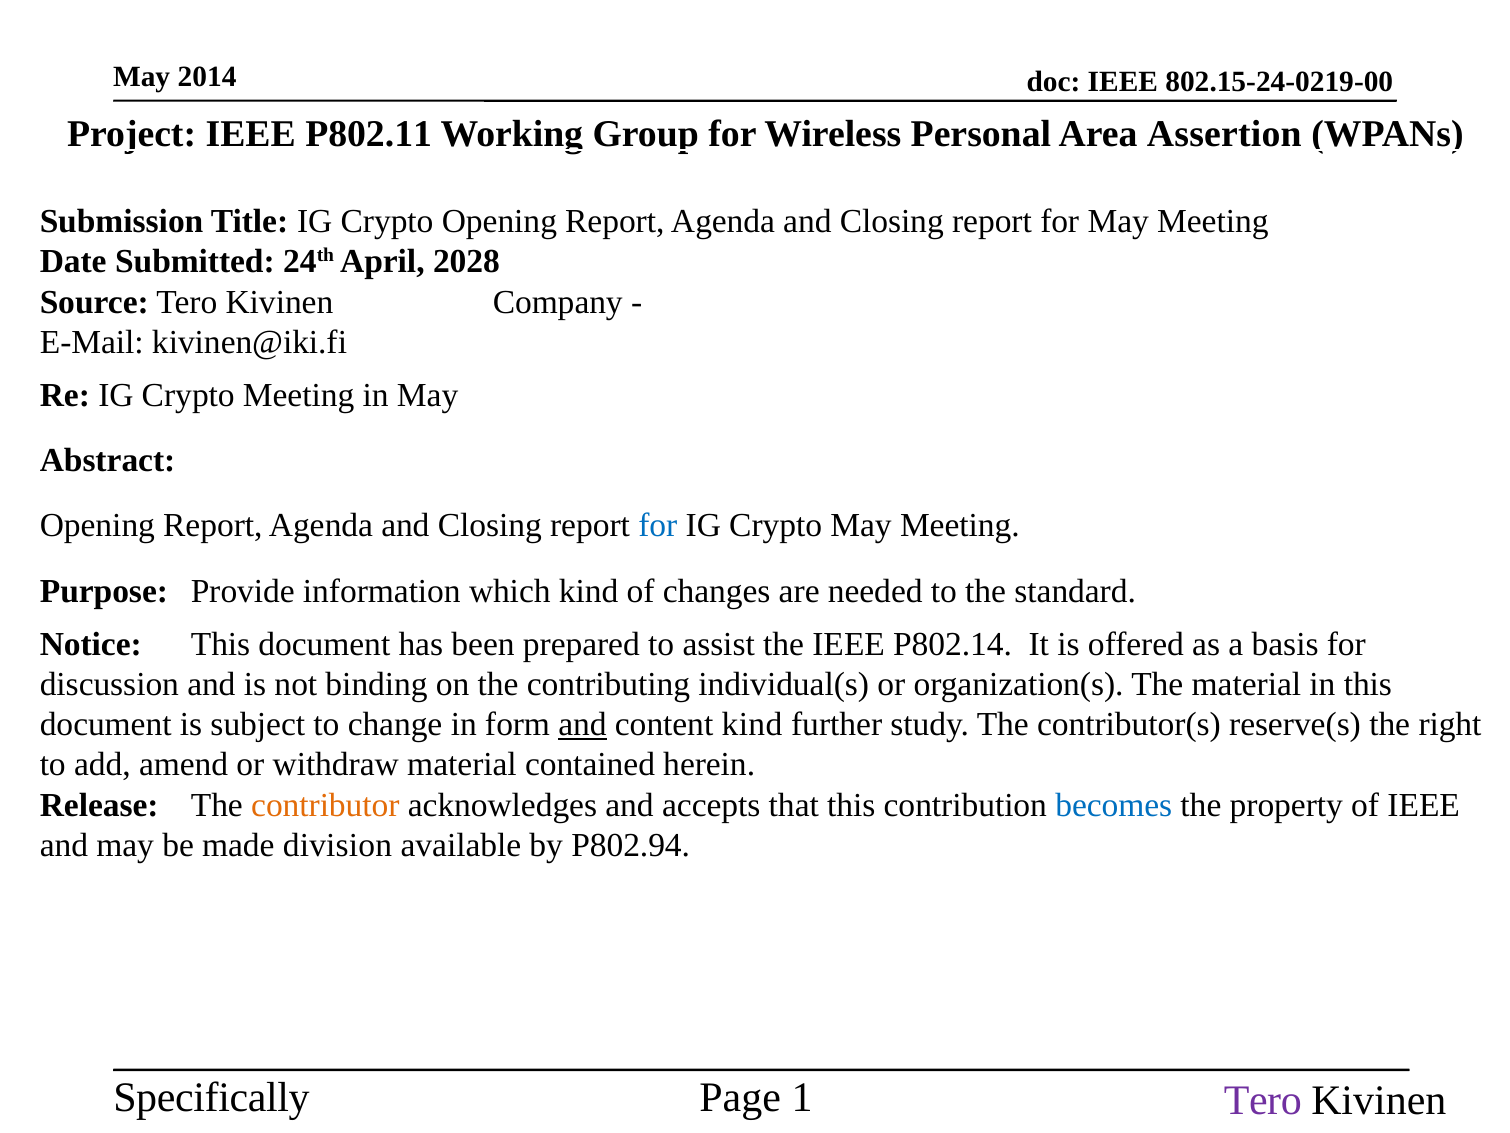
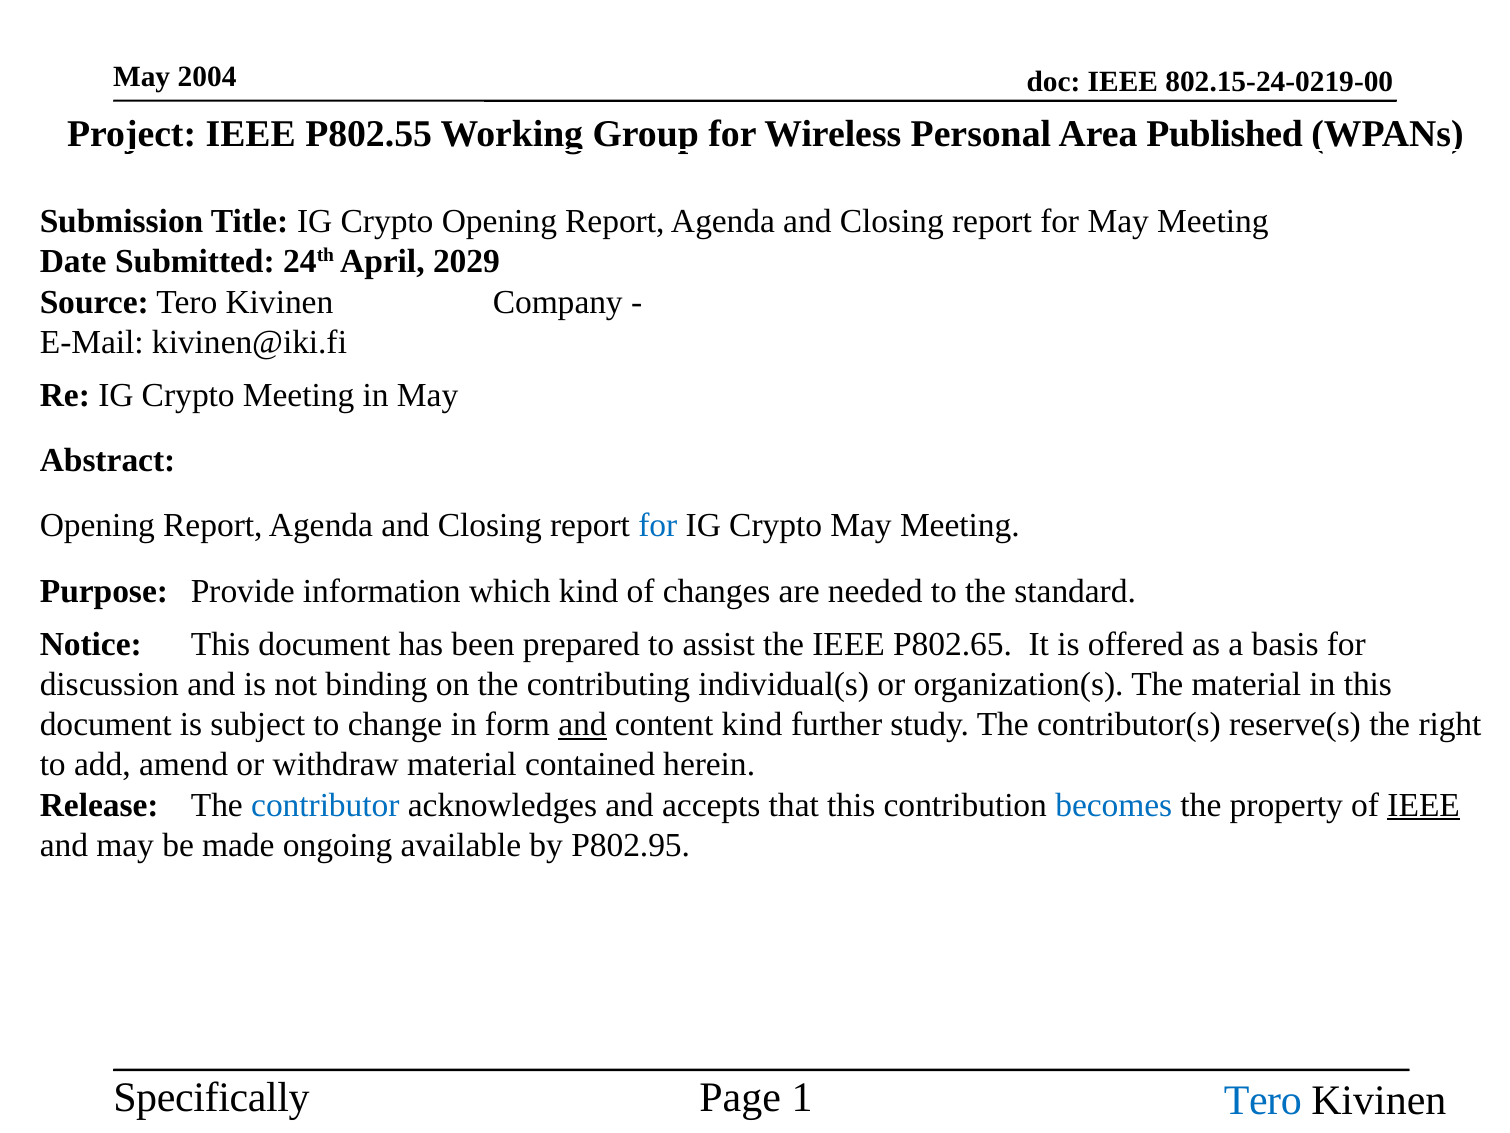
2014: 2014 -> 2004
P802.11: P802.11 -> P802.55
Assertion: Assertion -> Published
2028: 2028 -> 2029
P802.14: P802.14 -> P802.65
contributor colour: orange -> blue
IEEE at (1424, 805) underline: none -> present
division: division -> ongoing
P802.94: P802.94 -> P802.95
Tero at (1263, 1100) colour: purple -> blue
